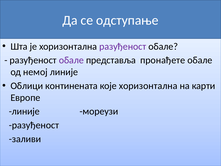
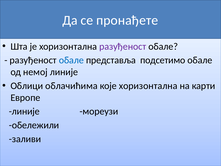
одступање: одступање -> пронађете
обале at (71, 60) colour: purple -> blue
пронађете: пронађете -> подсетимо
континената: континената -> облачићима
разуђеност at (34, 125): разуђеност -> обележили
